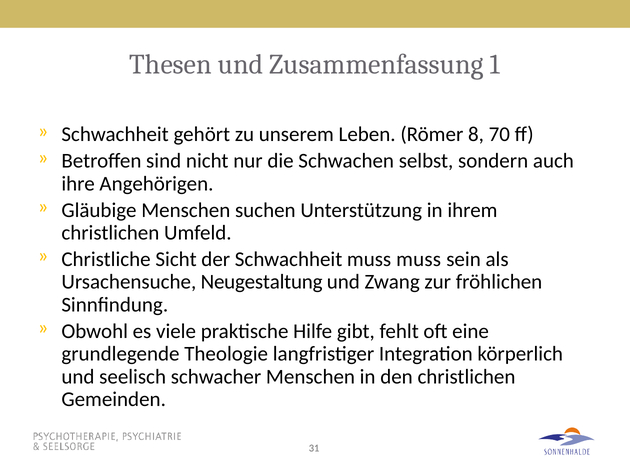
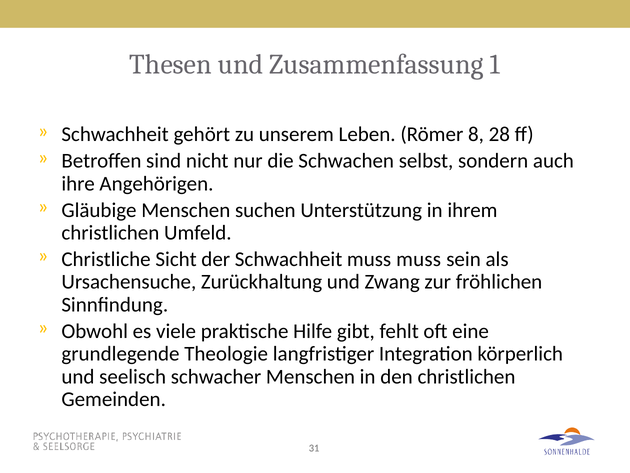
70: 70 -> 28
Neugestaltung: Neugestaltung -> Zurückhaltung
